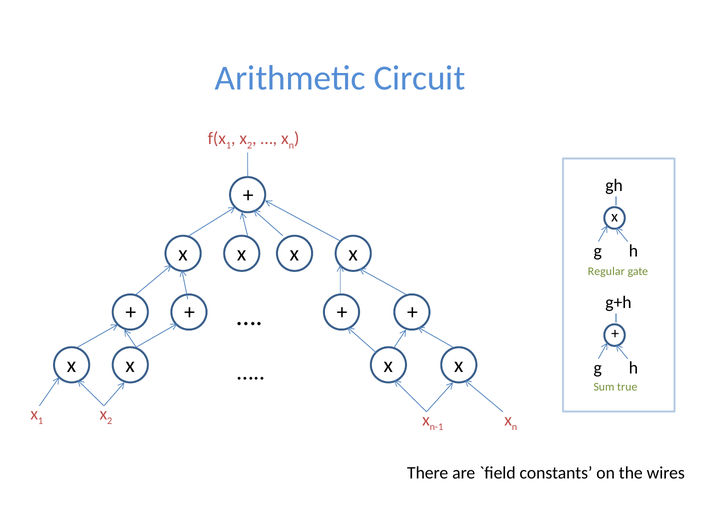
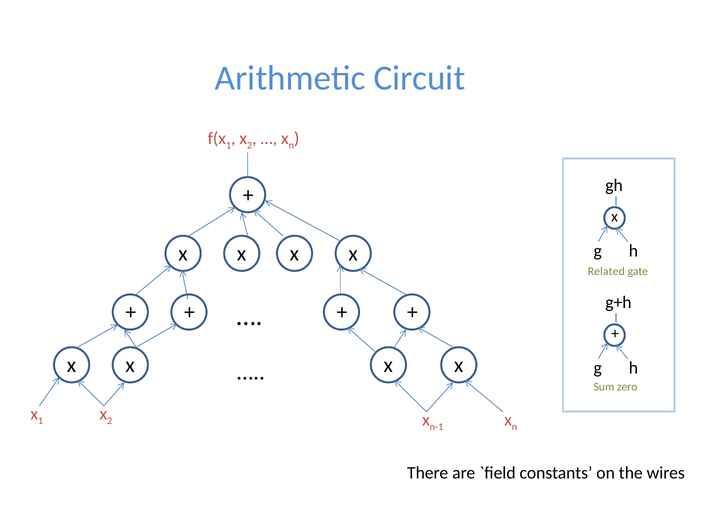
Regular: Regular -> Related
true: true -> zero
